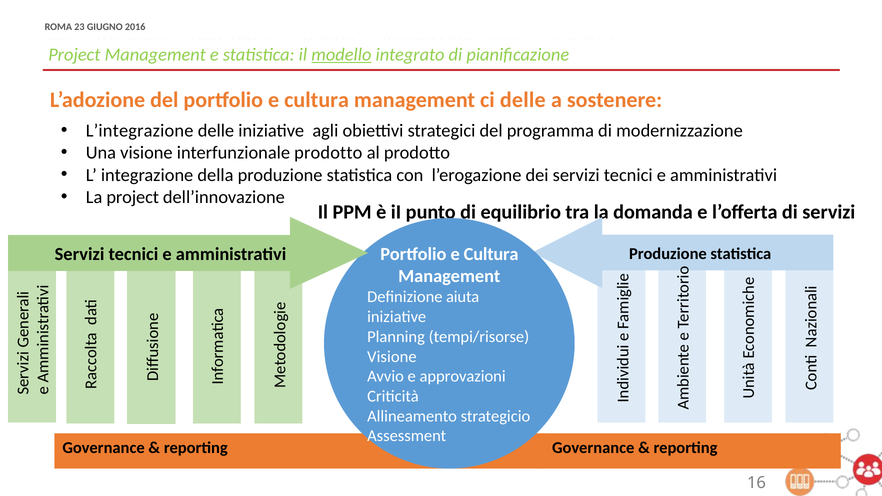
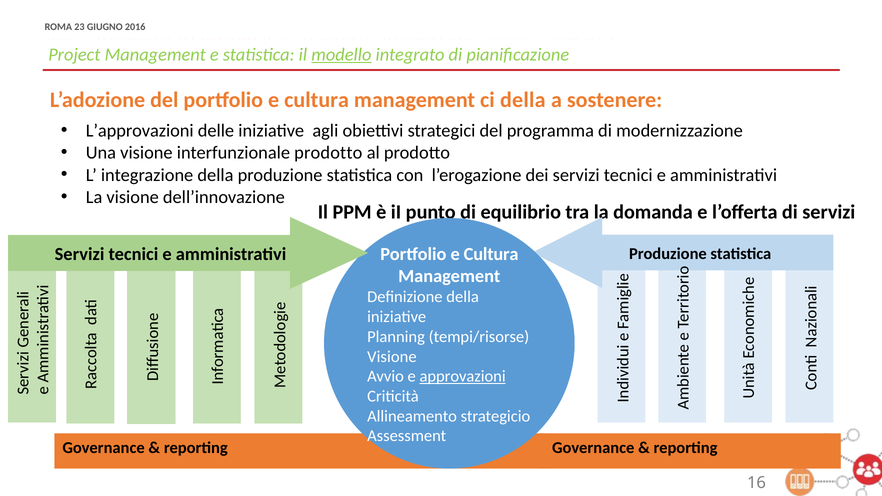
ci delle: delle -> della
L’integrazione: L’integrazione -> L’approvazioni
La project: project -> visione
Definizione aiuta: aiuta -> della
approvazioni underline: none -> present
